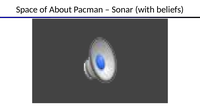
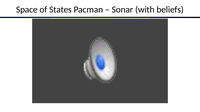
About: About -> States
